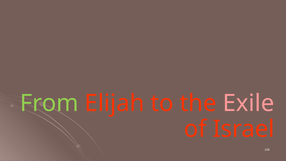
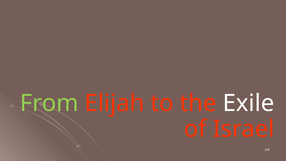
Exile colour: pink -> white
